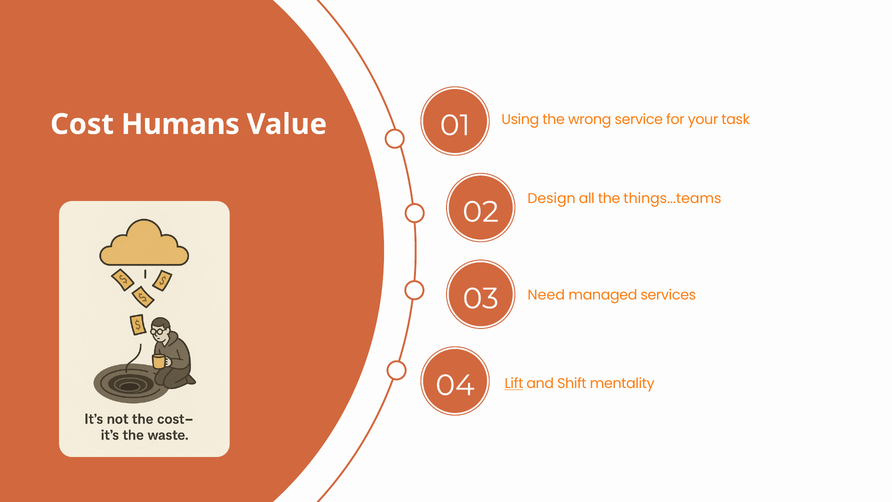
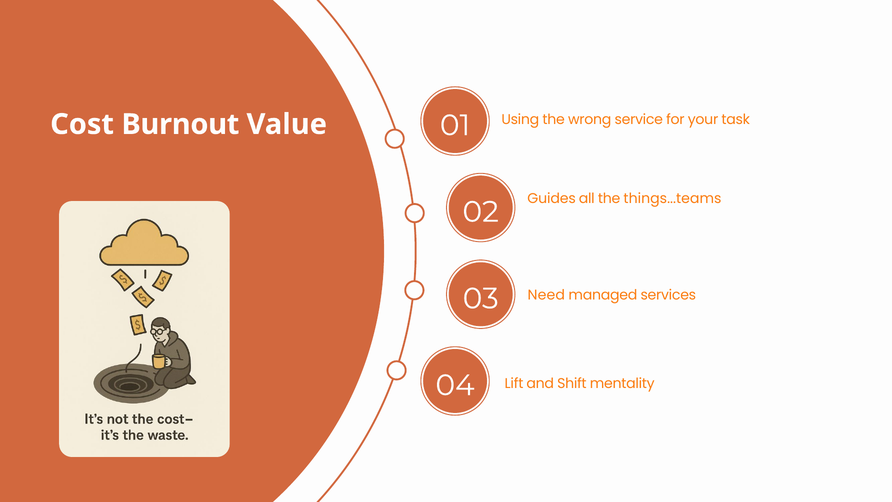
Humans: Humans -> Burnout
Design: Design -> Guides
Lift underline: present -> none
